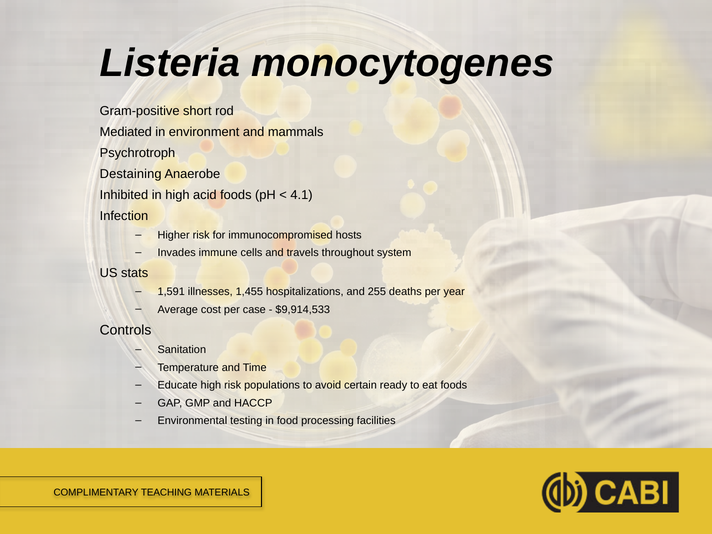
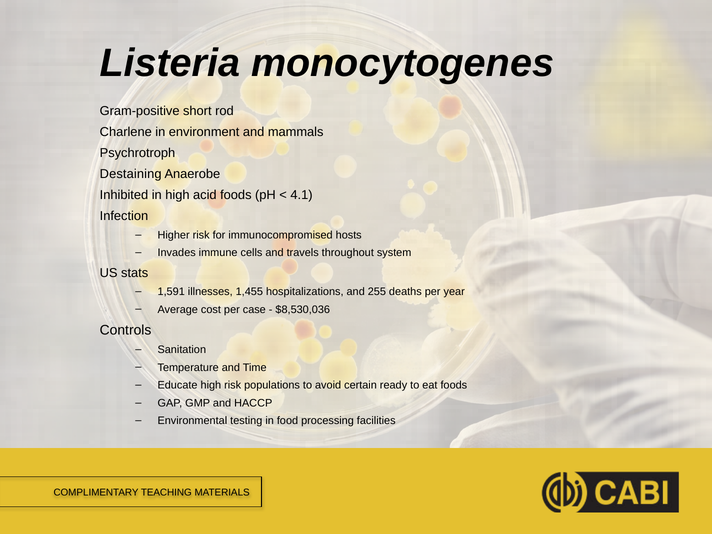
Mediated: Mediated -> Charlene
$9,914,533: $9,914,533 -> $8,530,036
